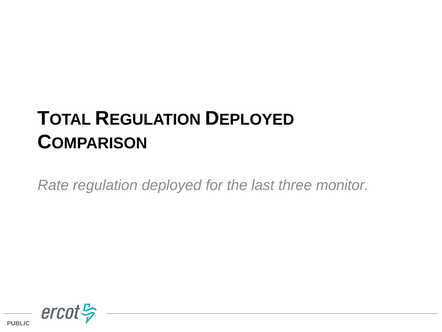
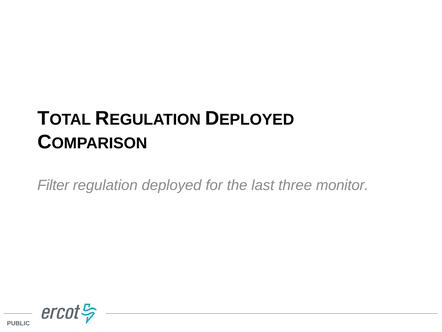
Rate: Rate -> Filter
